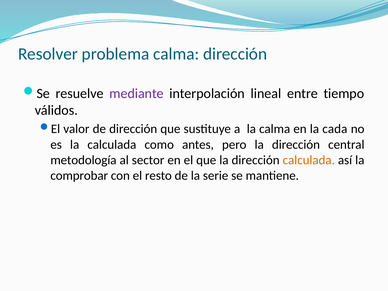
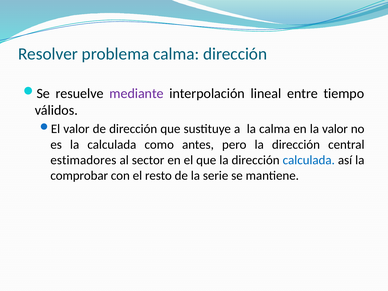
la cada: cada -> valor
metodología: metodología -> estimadores
calculada at (309, 160) colour: orange -> blue
